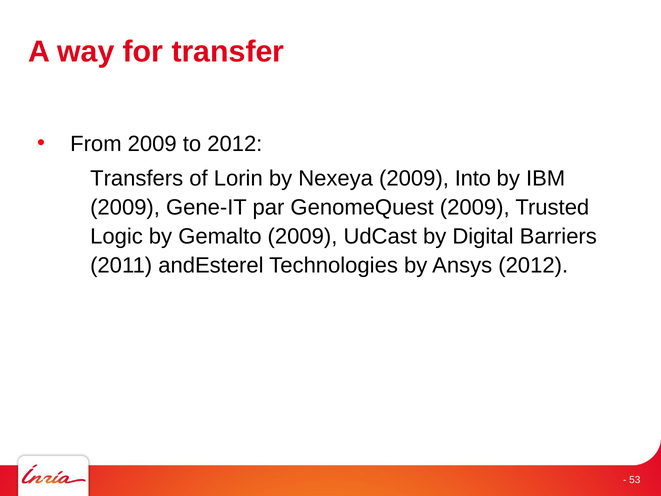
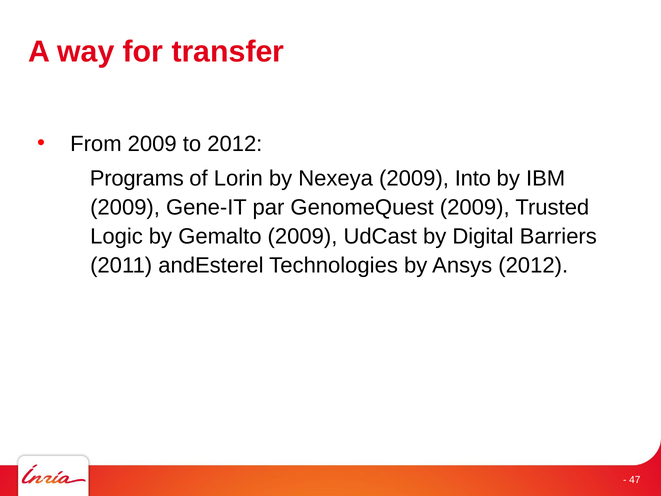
Transfers: Transfers -> Programs
53: 53 -> 47
